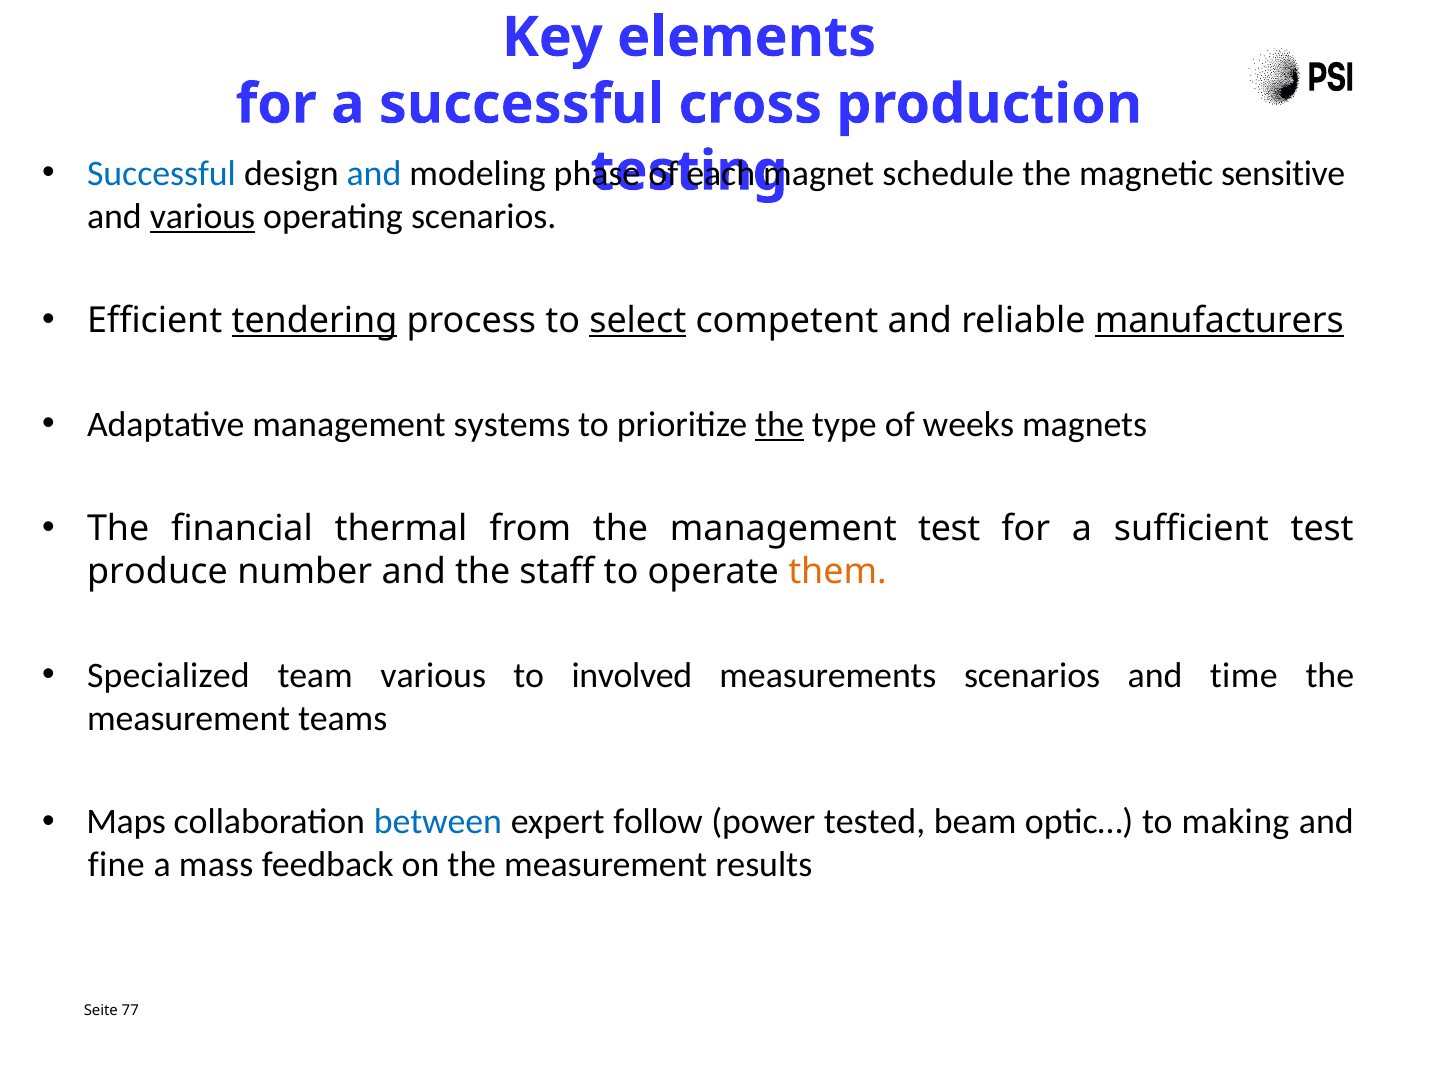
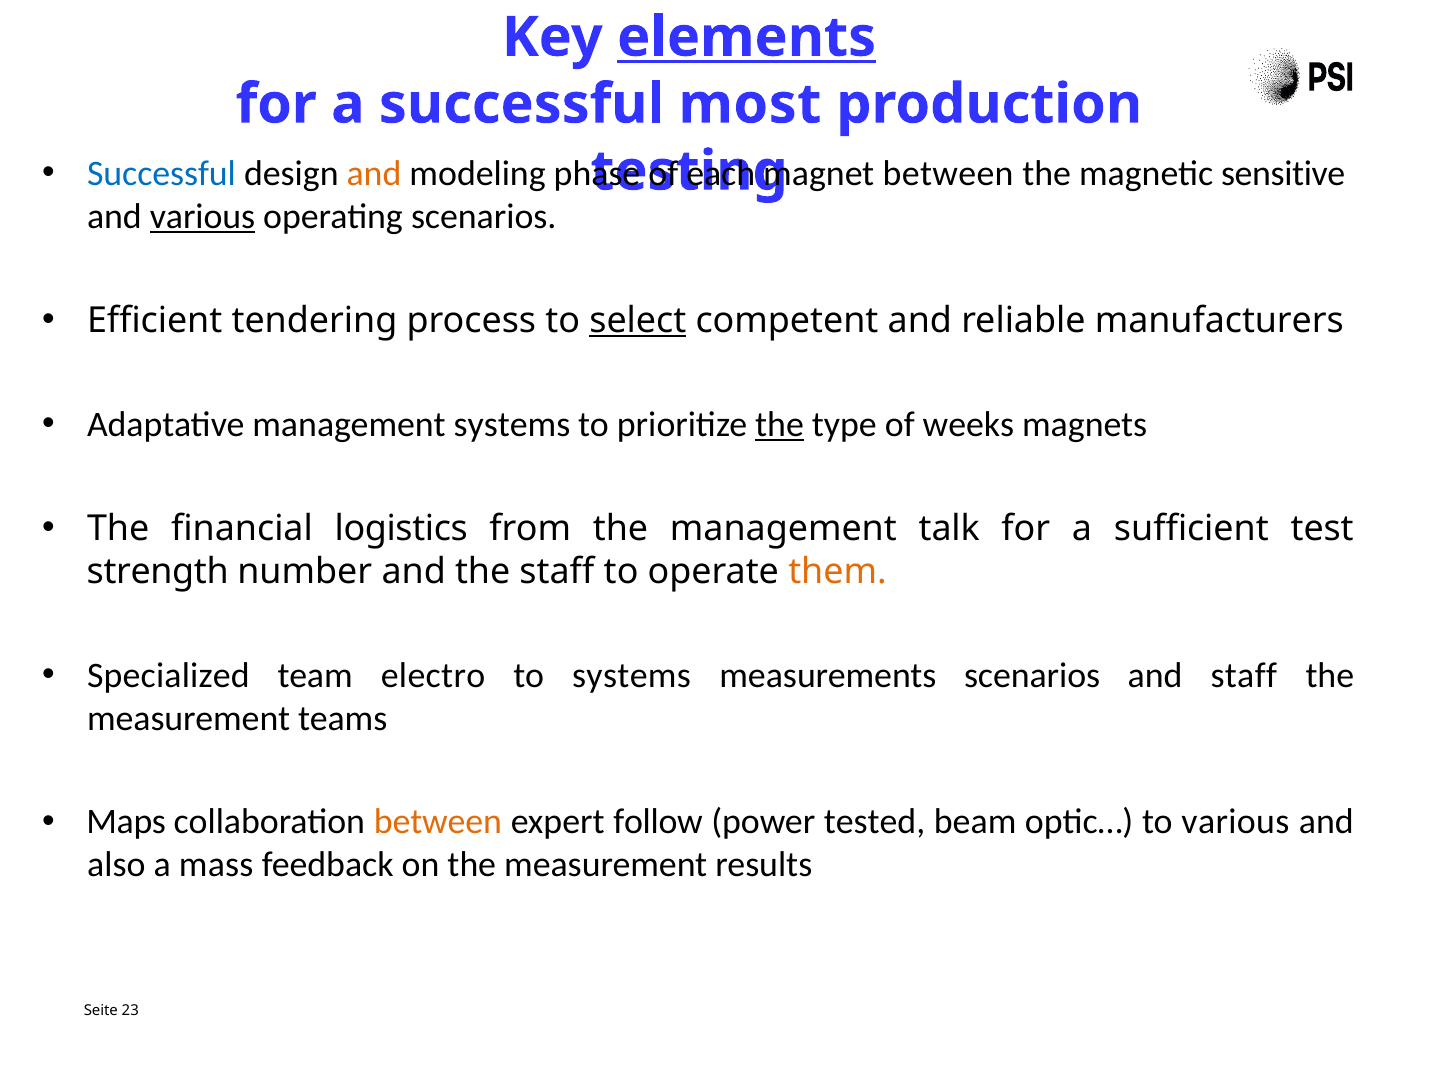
elements underline: none -> present
cross: cross -> most
and at (374, 174) colour: blue -> orange
magnet schedule: schedule -> between
tendering underline: present -> none
manufacturers underline: present -> none
thermal: thermal -> logistics
management test: test -> talk
produce: produce -> strength
team various: various -> electro
to involved: involved -> systems
and time: time -> staff
between at (438, 823) colour: blue -> orange
to making: making -> various
fine: fine -> also
77: 77 -> 23
